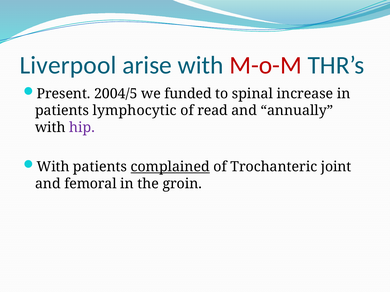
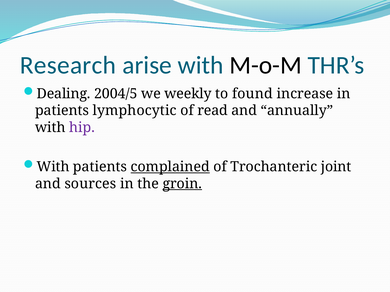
Liverpool: Liverpool -> Research
M-o-M colour: red -> black
Present: Present -> Dealing
funded: funded -> weekly
spinal: spinal -> found
femoral: femoral -> sources
groin underline: none -> present
